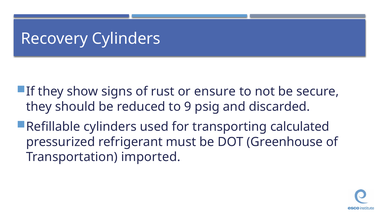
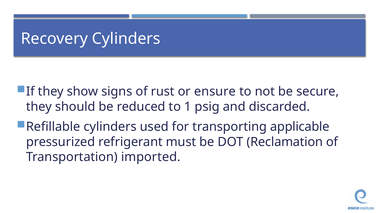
9: 9 -> 1
calculated: calculated -> applicable
Greenhouse: Greenhouse -> Reclamation
